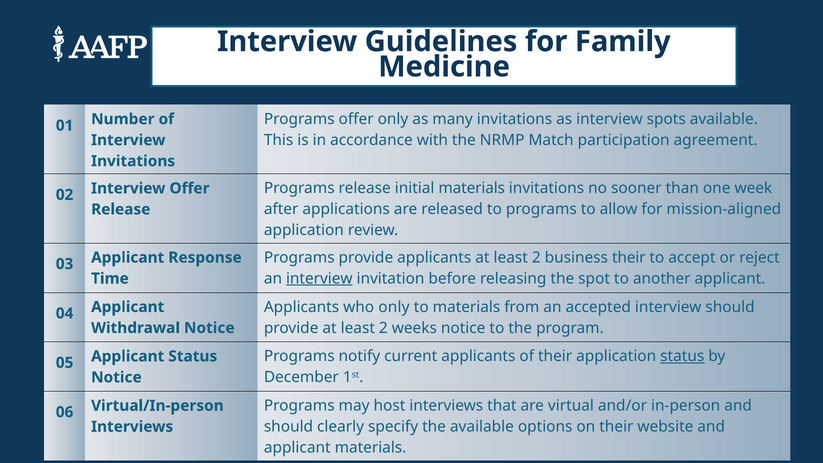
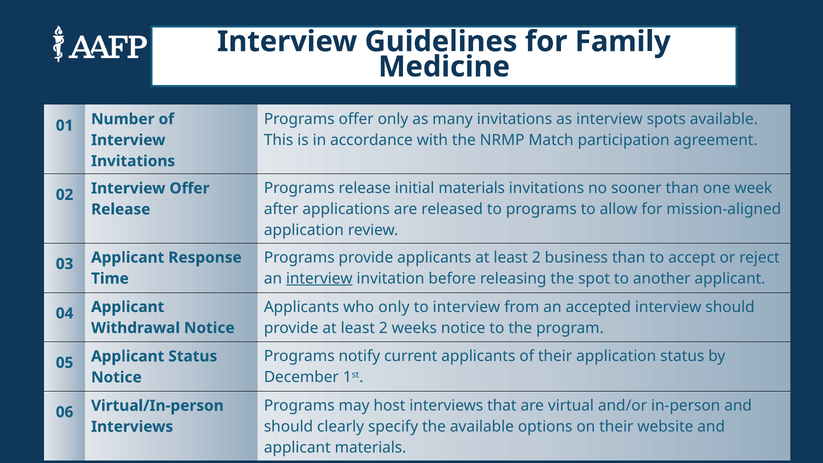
business their: their -> than
to materials: materials -> interview
status at (682, 356) underline: present -> none
